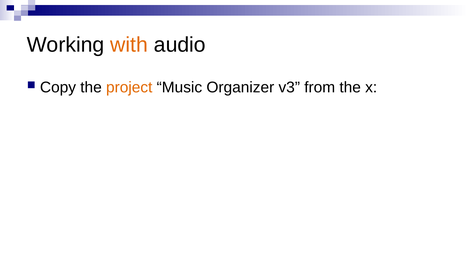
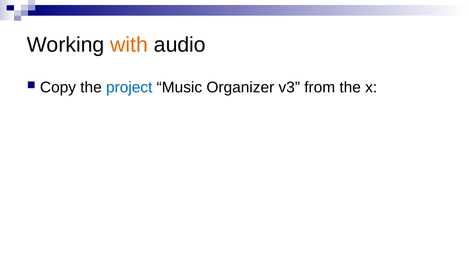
project colour: orange -> blue
